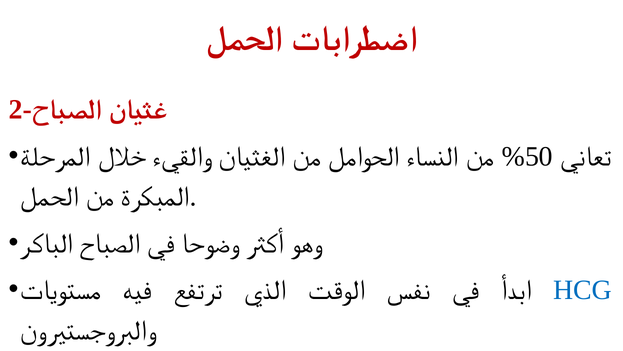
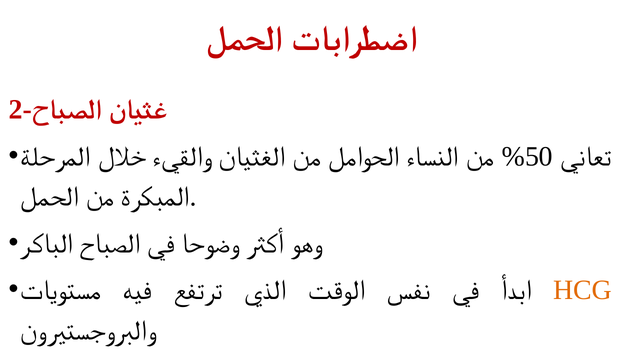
HCG colour: blue -> orange
